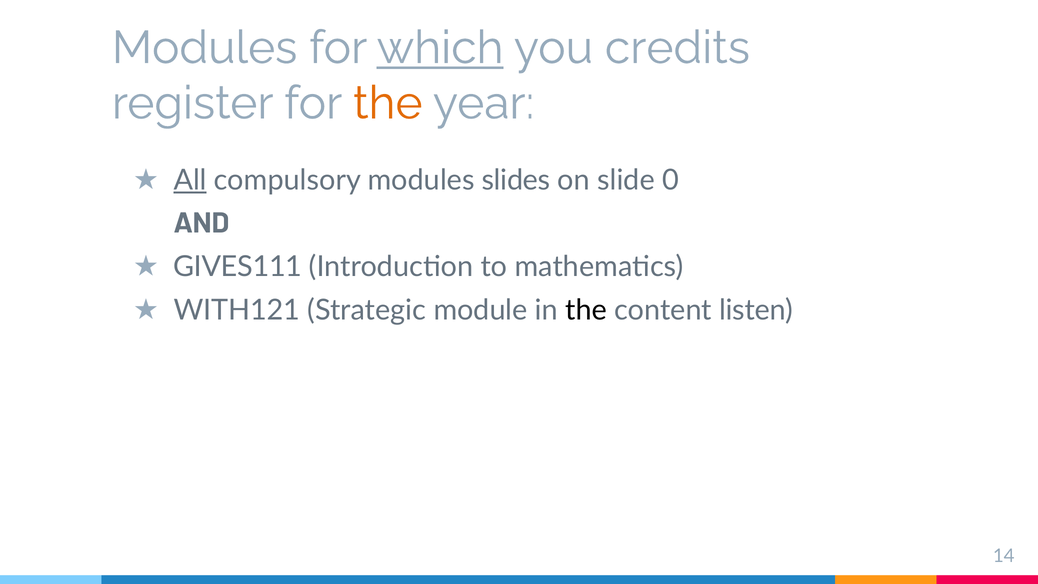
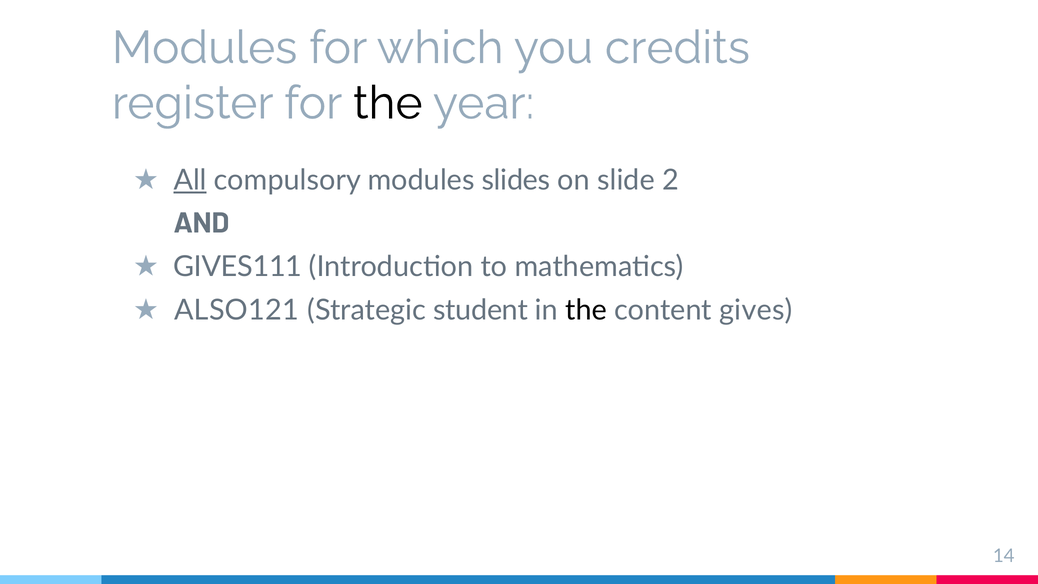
which underline: present -> none
the at (388, 103) colour: orange -> black
0: 0 -> 2
WITH121: WITH121 -> ALSO121
module: module -> student
listen: listen -> gives
